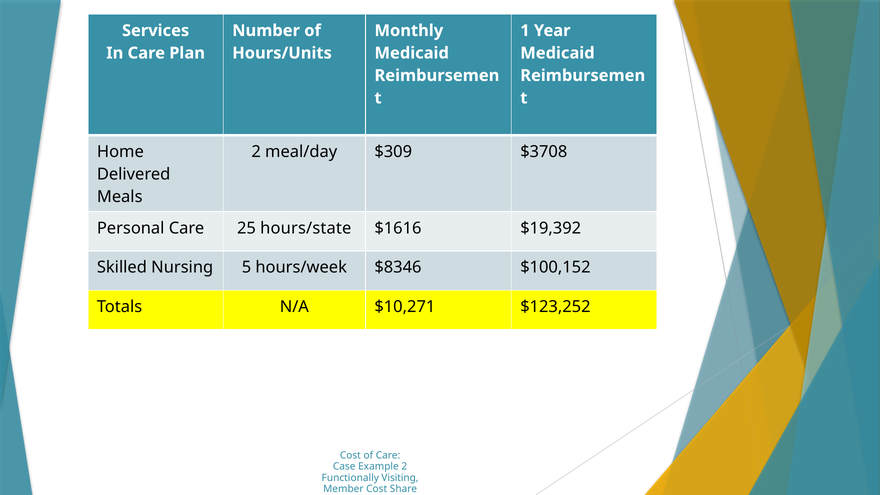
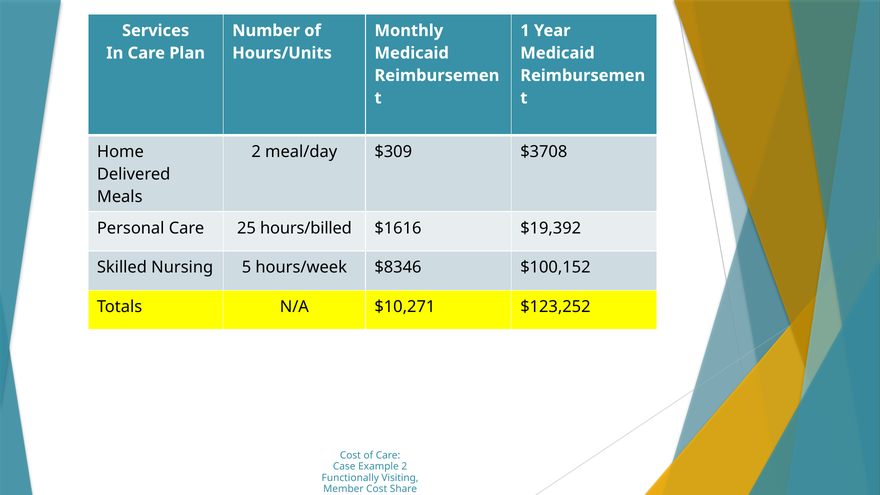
hours/state: hours/state -> hours/billed
